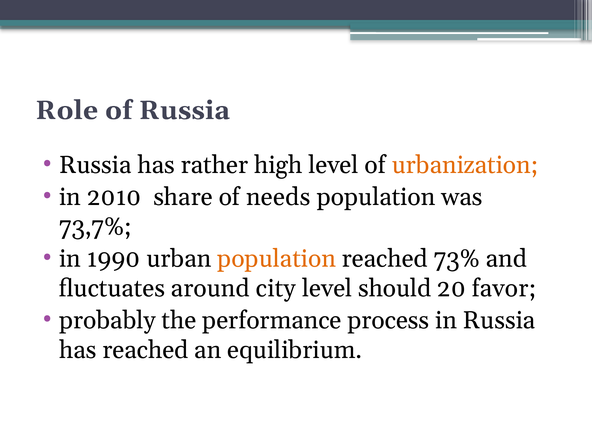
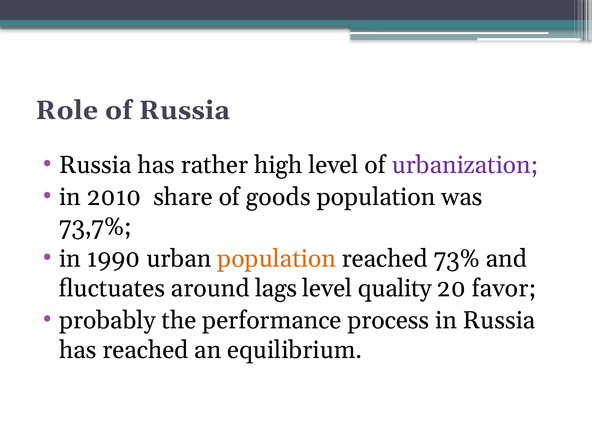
urbanization colour: orange -> purple
needs: needs -> goods
city: city -> lags
should: should -> quality
